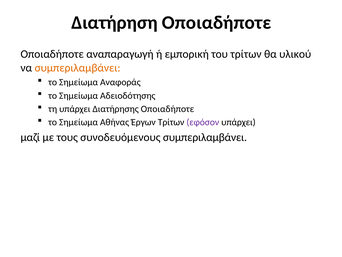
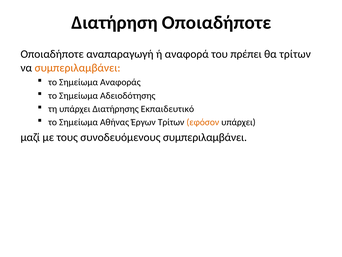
εμπορική: εμπορική -> αναφορά
του τρίτων: τρίτων -> πρέπει
θα υλικού: υλικού -> τρίτων
Διατήρησης Οποιαδήποτε: Οποιαδήποτε -> Εκπαιδευτικό
εφόσον colour: purple -> orange
